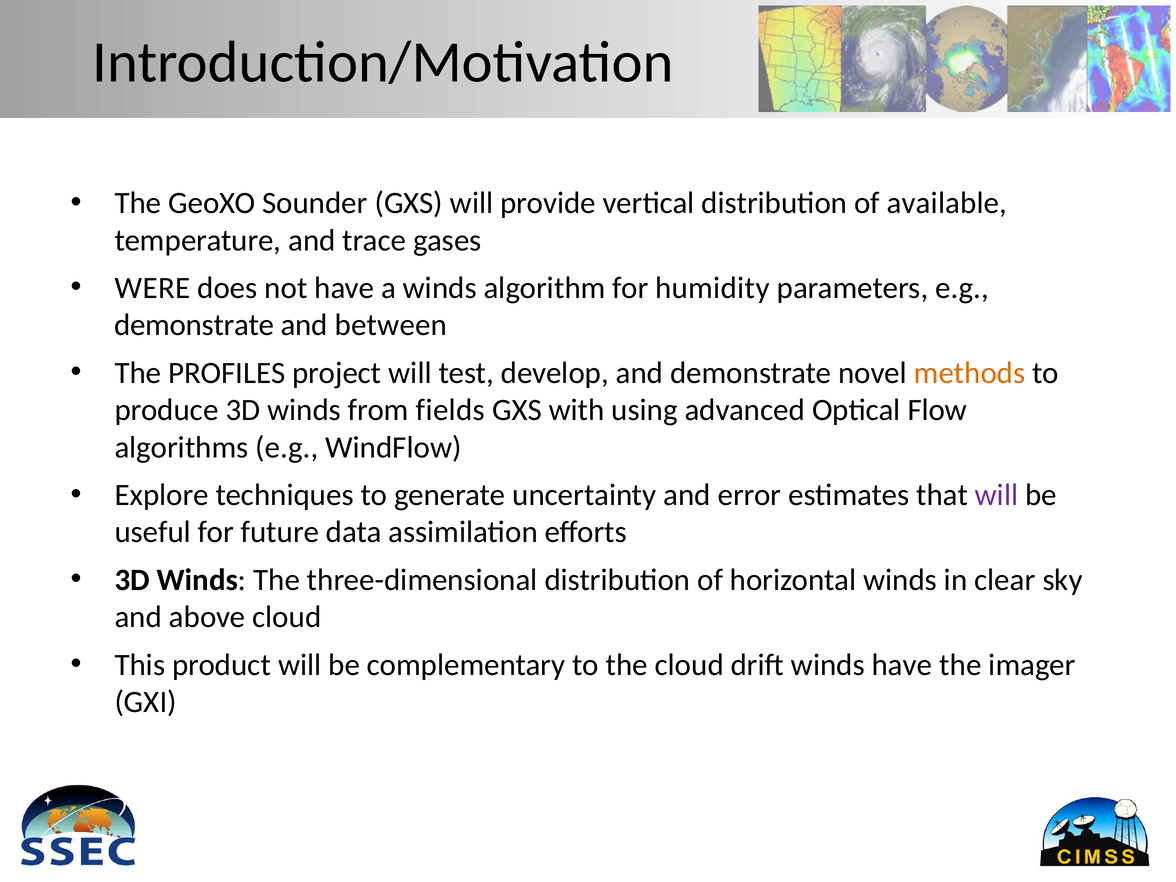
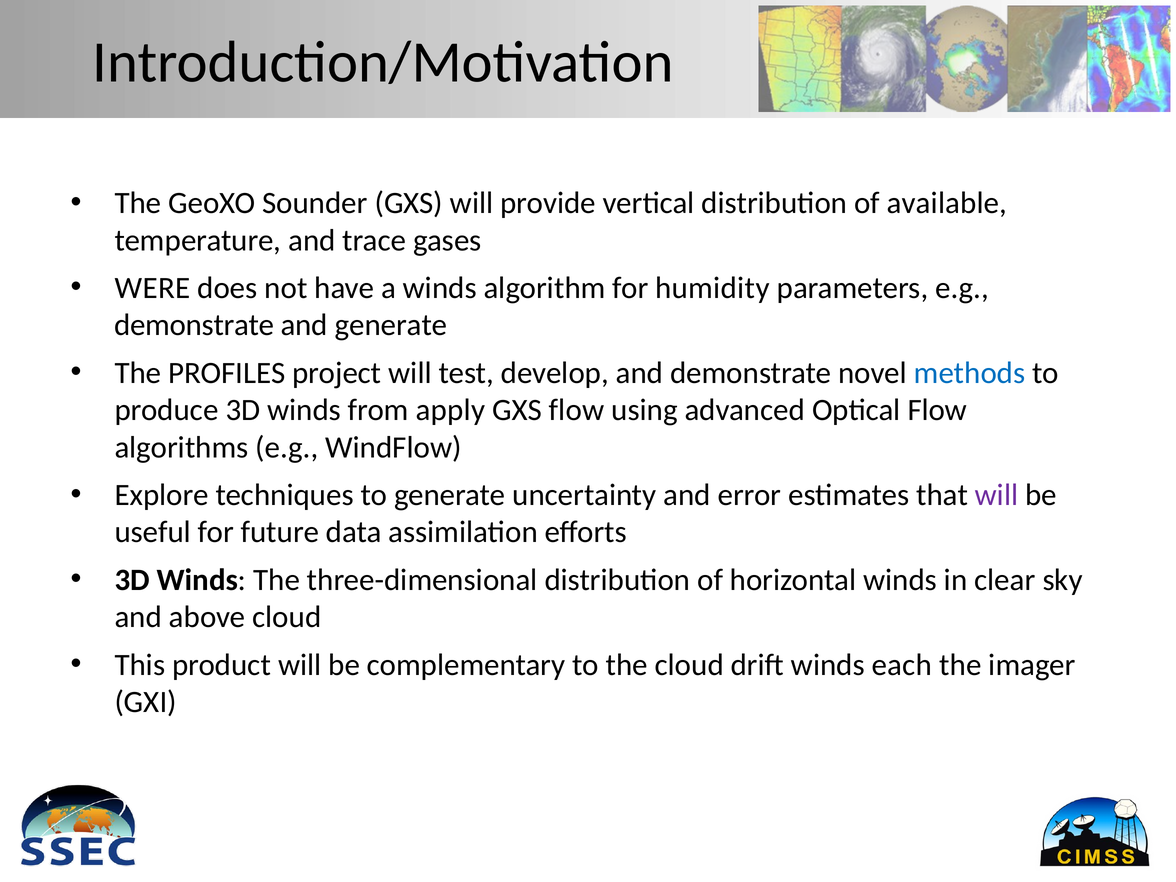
and between: between -> generate
methods colour: orange -> blue
fields: fields -> apply
GXS with: with -> flow
winds have: have -> each
